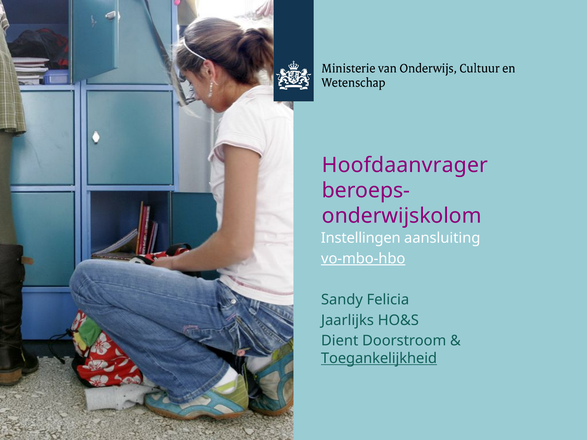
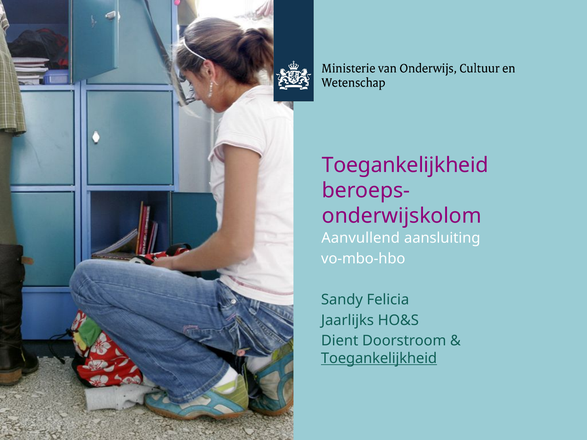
Hoofdaanvrager at (405, 165): Hoofdaanvrager -> Toegankelijkheid
Instellingen: Instellingen -> Aanvullend
vo-mbo-hbo underline: present -> none
